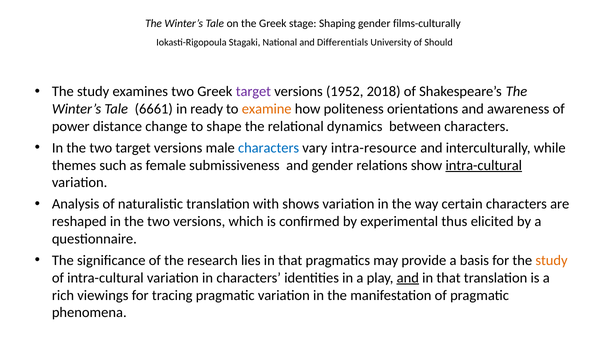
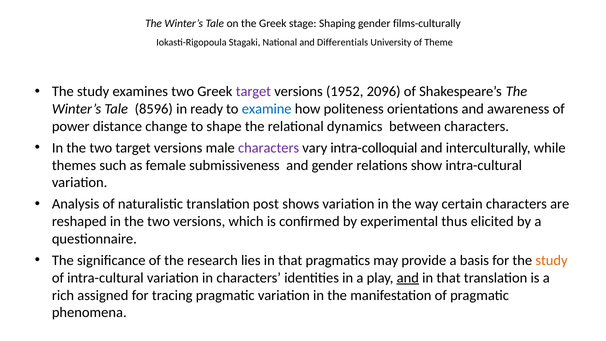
Should: Should -> Theme
2018: 2018 -> 2096
6661: 6661 -> 8596
examine colour: orange -> blue
characters at (269, 148) colour: blue -> purple
intra-resource: intra-resource -> intra-colloquial
intra-cultural at (484, 165) underline: present -> none
with: with -> post
viewings: viewings -> assigned
